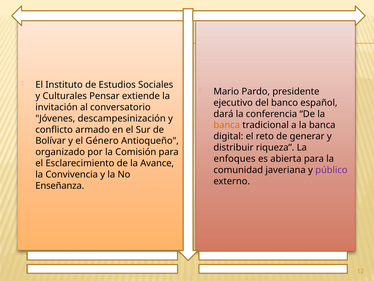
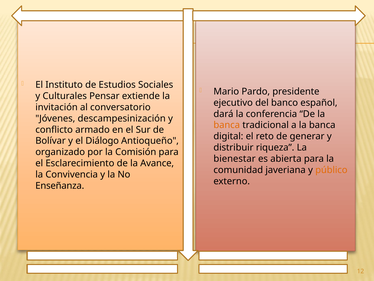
Género: Género -> Diálogo
enfoques: enfoques -> bienestar
público colour: purple -> orange
